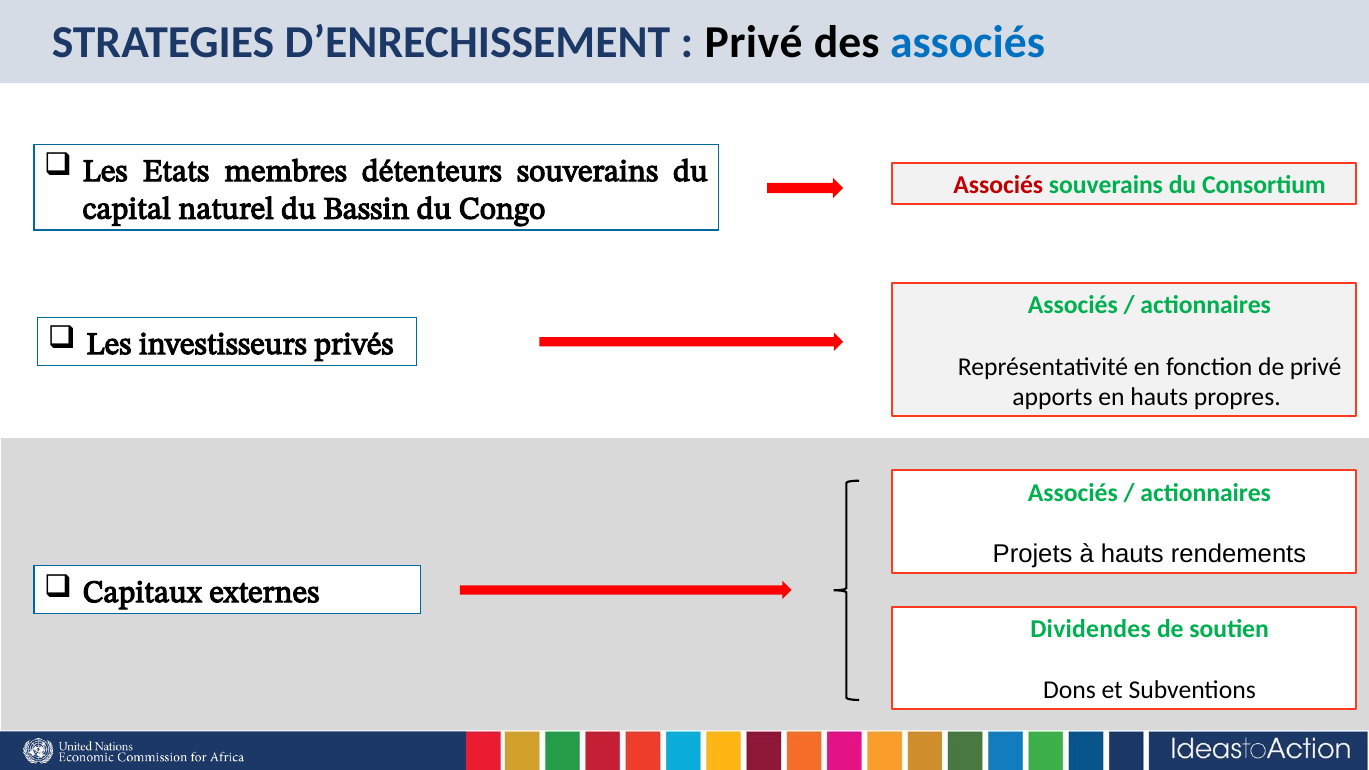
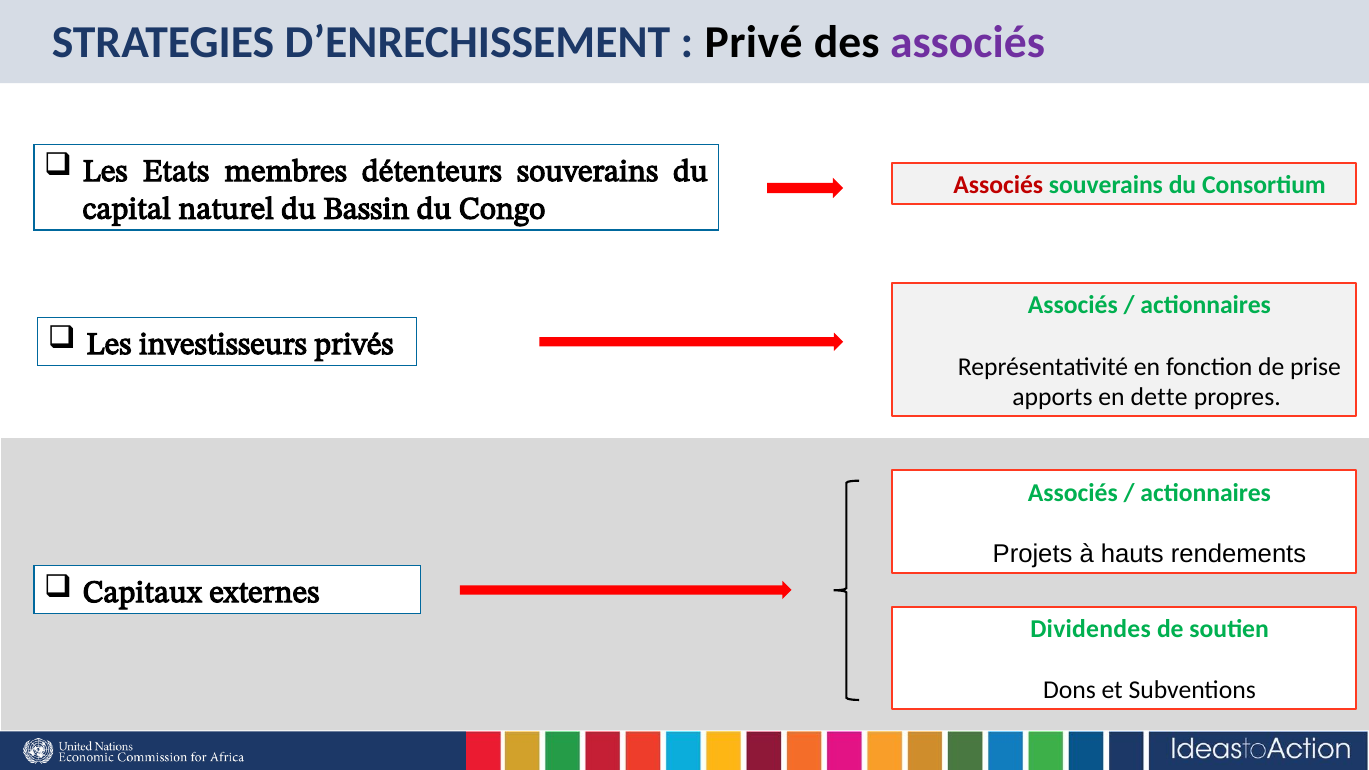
associés at (967, 43) colour: blue -> purple
de privé: privé -> prise
en hauts: hauts -> dette
